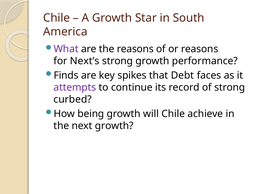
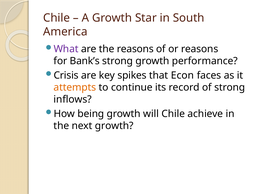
Next’s: Next’s -> Bank’s
Finds: Finds -> Crisis
Debt: Debt -> Econ
attempts colour: purple -> orange
curbed: curbed -> inflows
